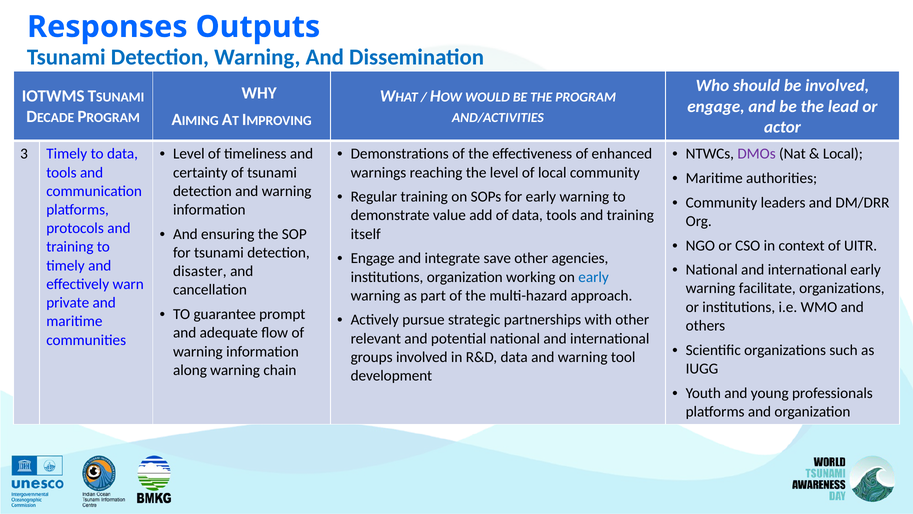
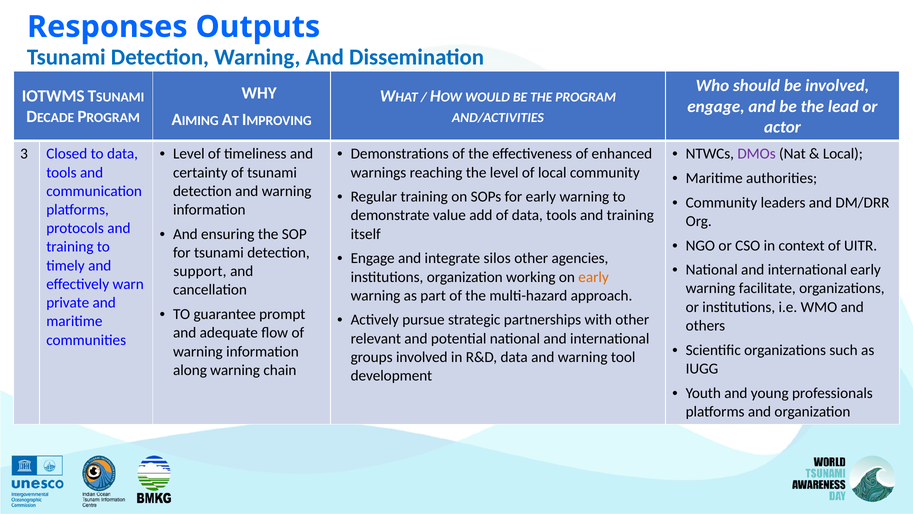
3 Timely: Timely -> Closed
save: save -> silos
disaster: disaster -> support
early at (594, 277) colour: blue -> orange
